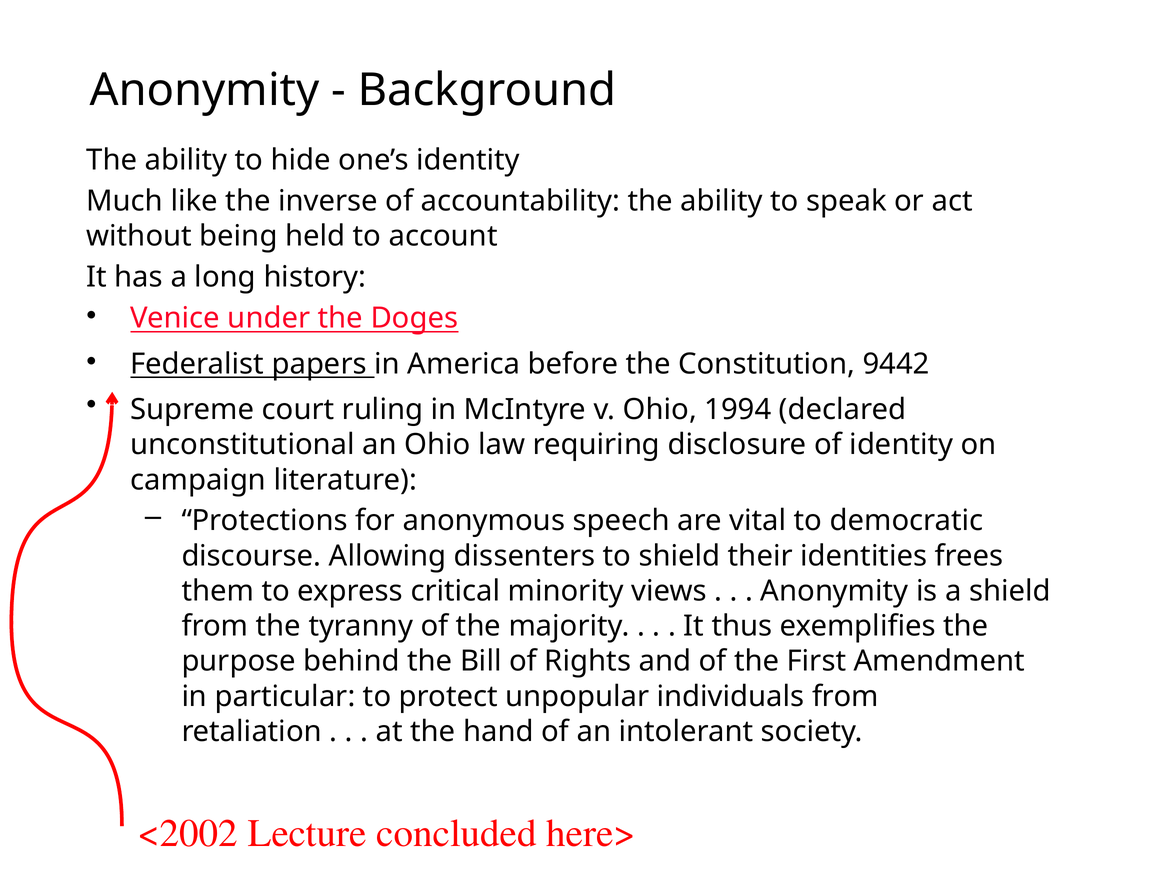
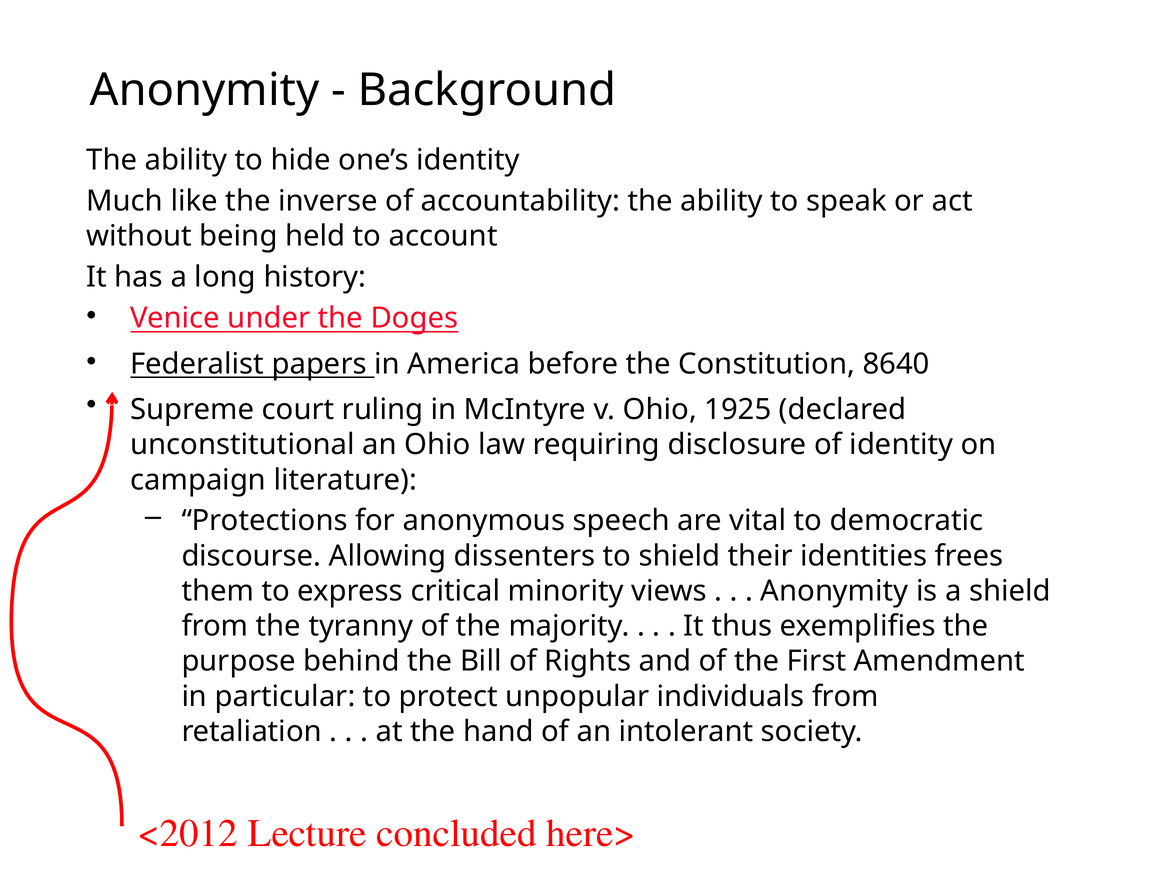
9442: 9442 -> 8640
1994: 1994 -> 1925
<2002: <2002 -> <2012
